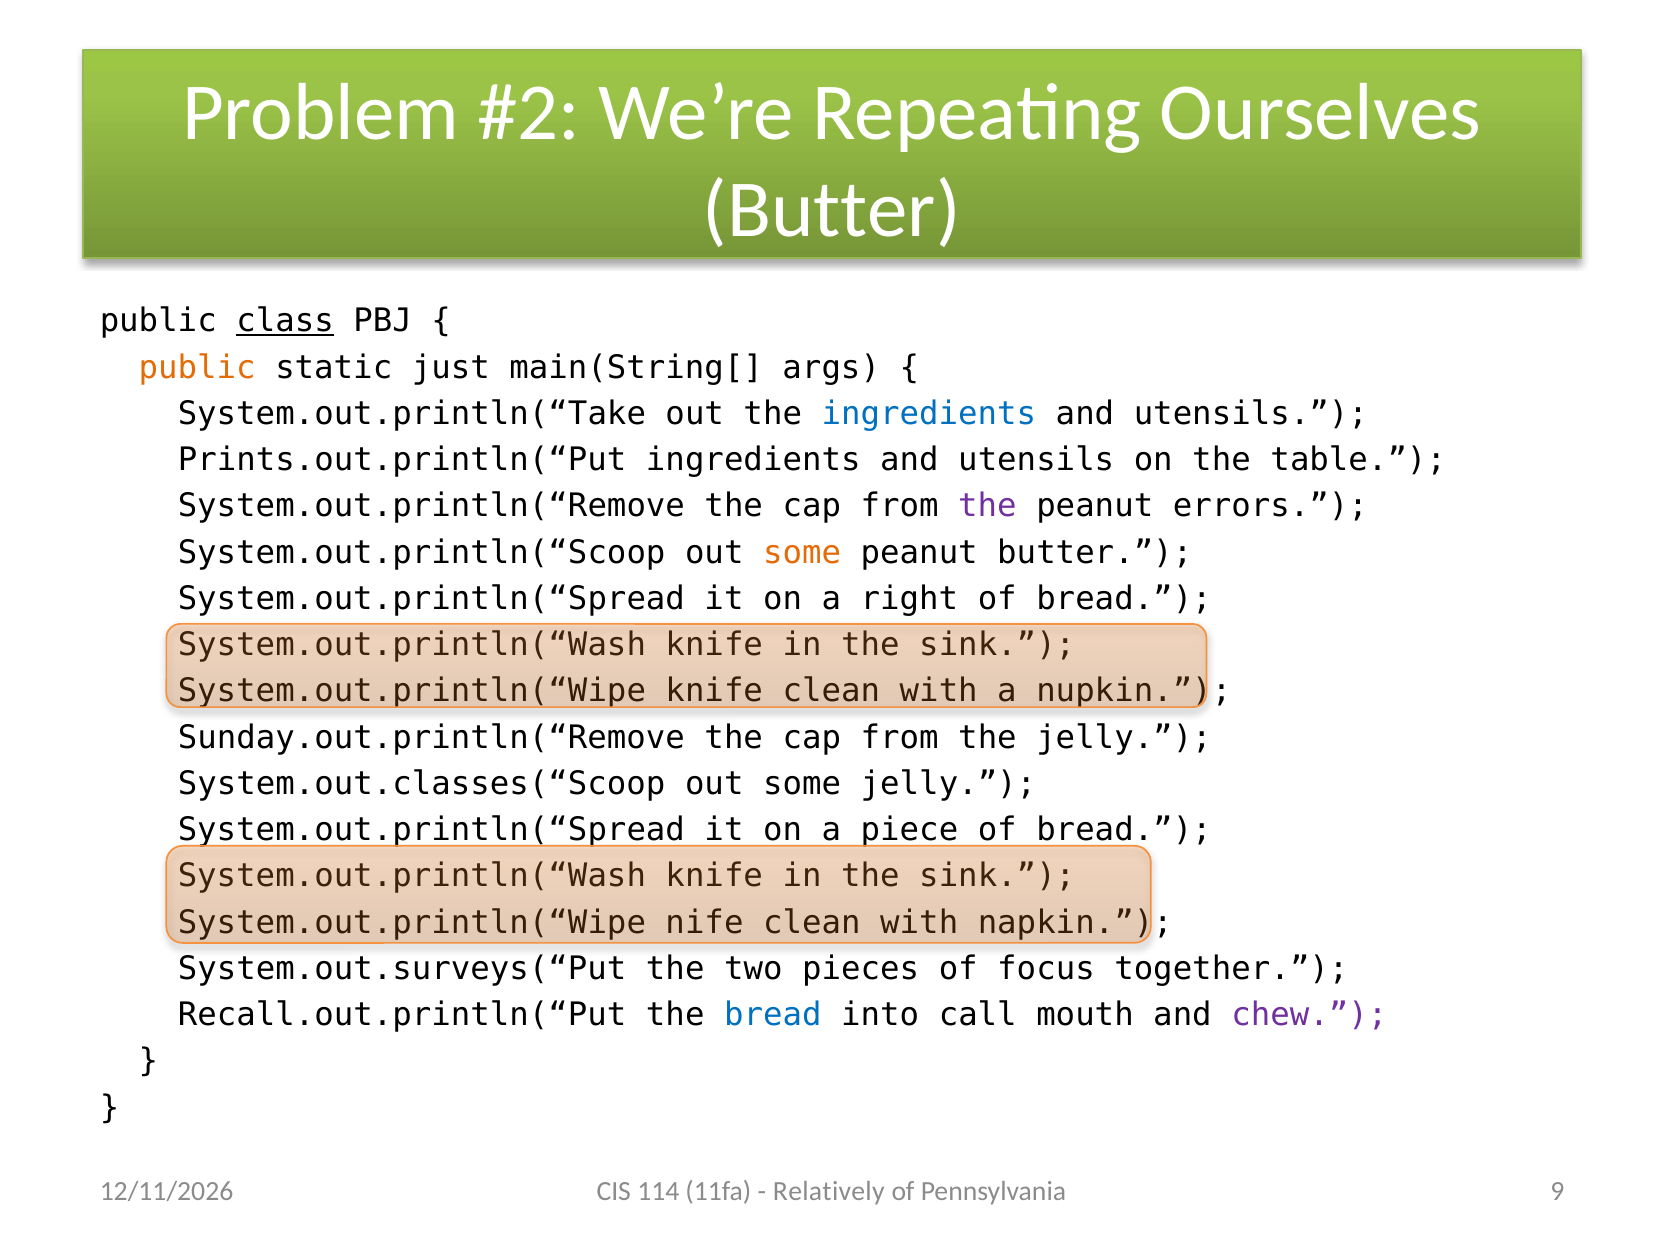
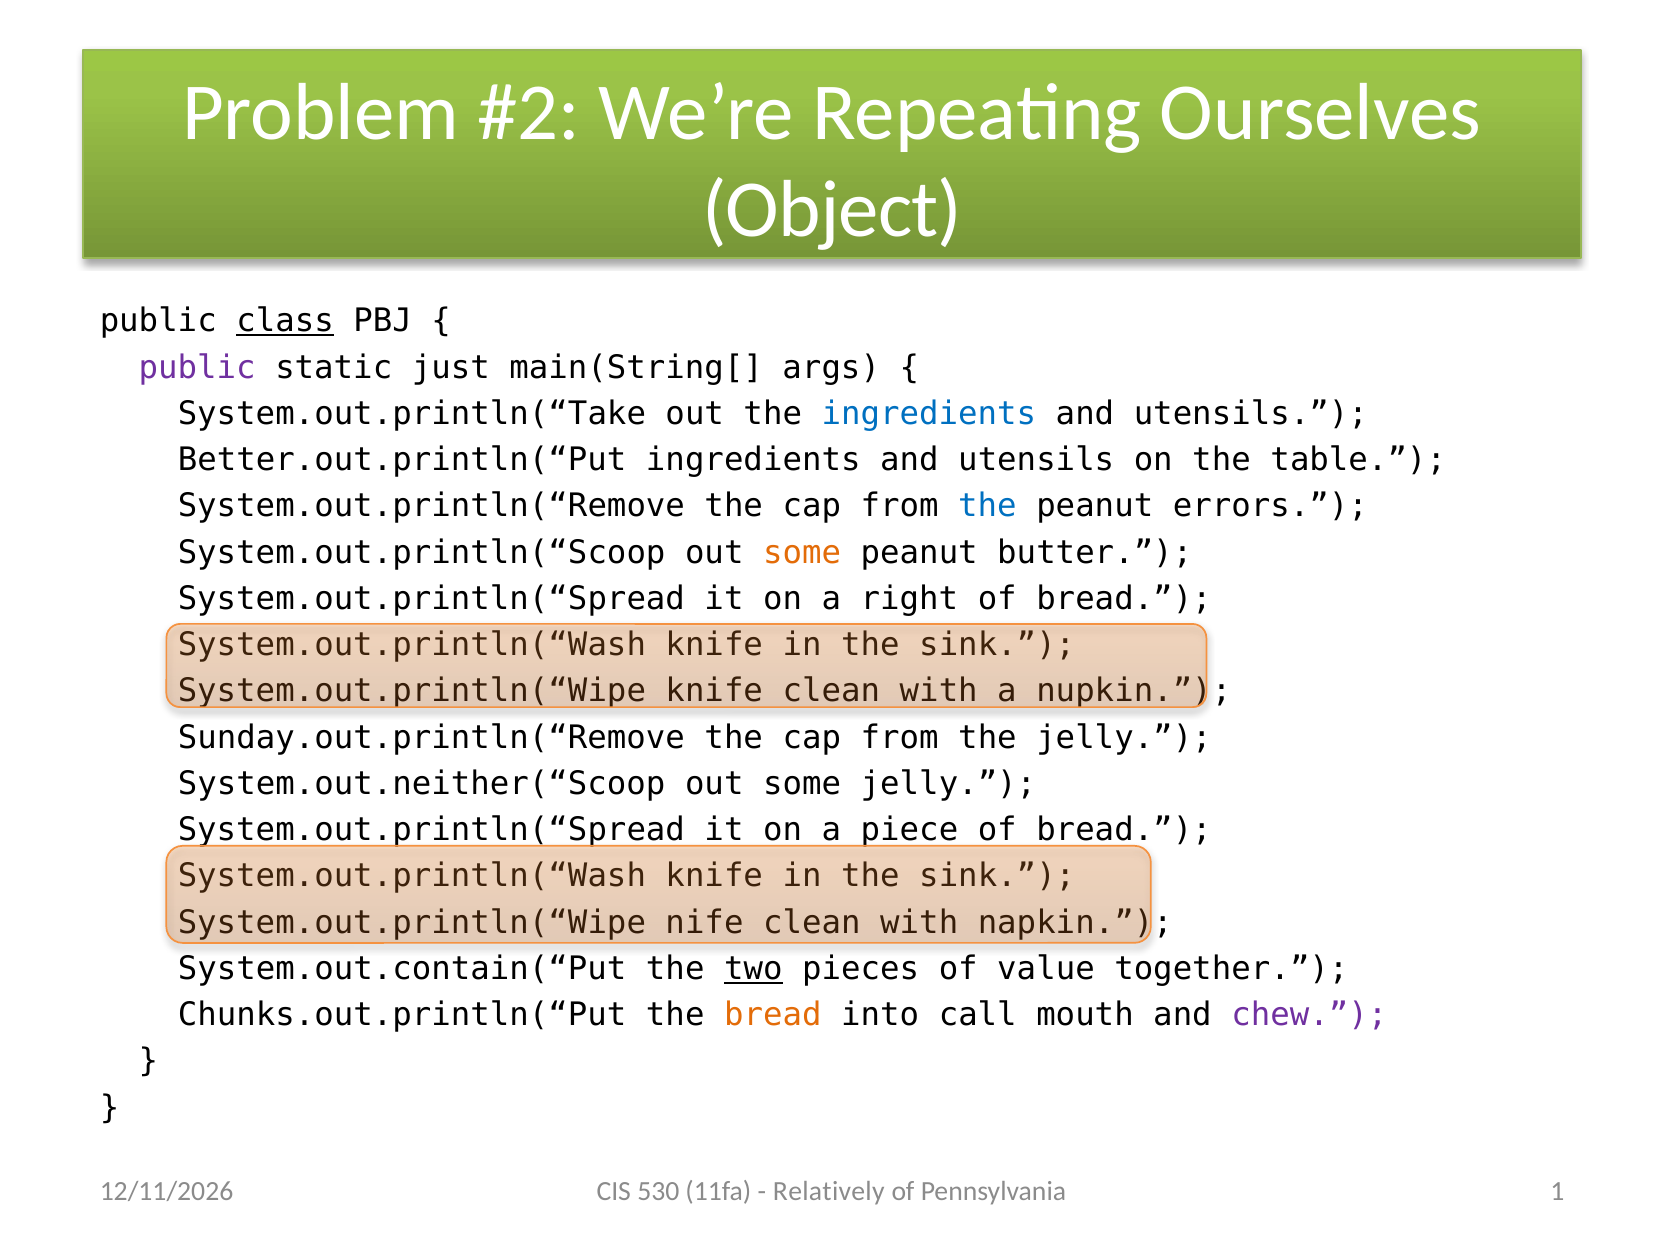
Butter at (832, 210): Butter -> Object
public at (197, 367) colour: orange -> purple
Prints.out.println(“Put: Prints.out.println(“Put -> Better.out.println(“Put
the at (987, 506) colour: purple -> blue
System.out.classes(“Scoop: System.out.classes(“Scoop -> System.out.neither(“Scoop
System.out.surveys(“Put: System.out.surveys(“Put -> System.out.contain(“Put
two underline: none -> present
focus: focus -> value
Recall.out.println(“Put: Recall.out.println(“Put -> Chunks.out.println(“Put
bread at (773, 1015) colour: blue -> orange
114: 114 -> 530
9: 9 -> 1
